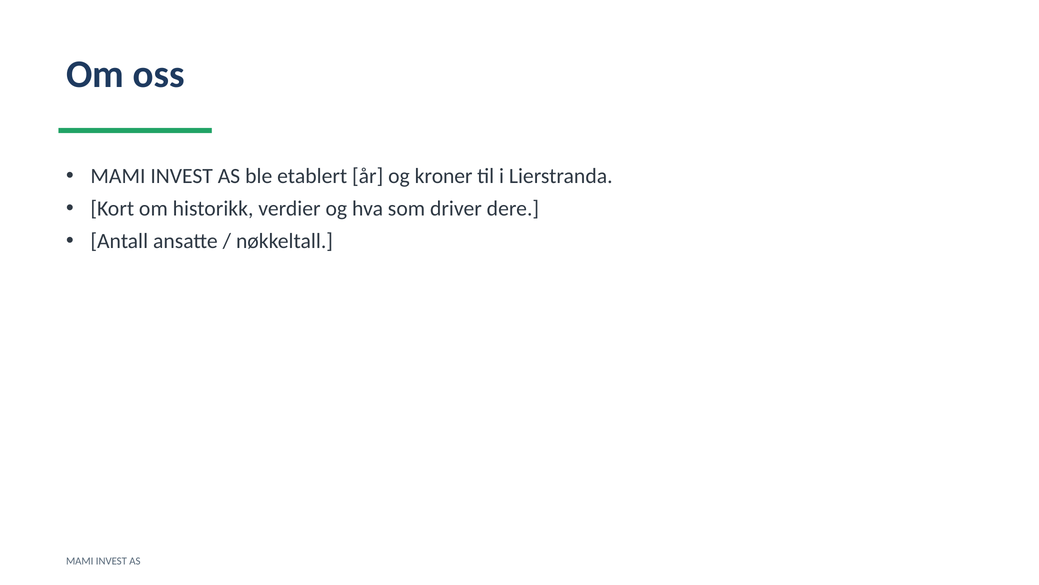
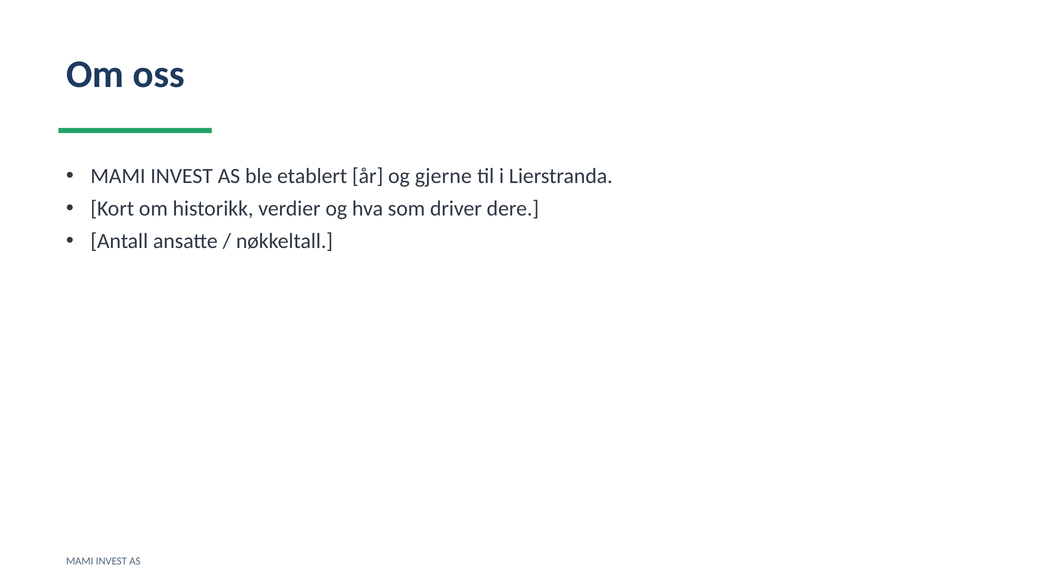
kroner: kroner -> gjerne
